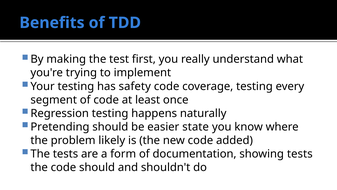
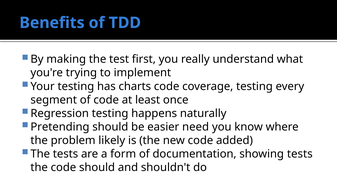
safety: safety -> charts
state: state -> need
